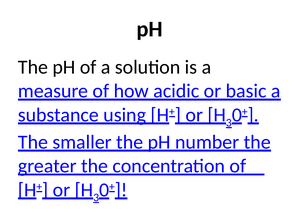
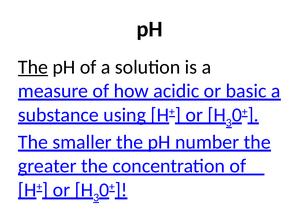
The at (33, 67) underline: none -> present
